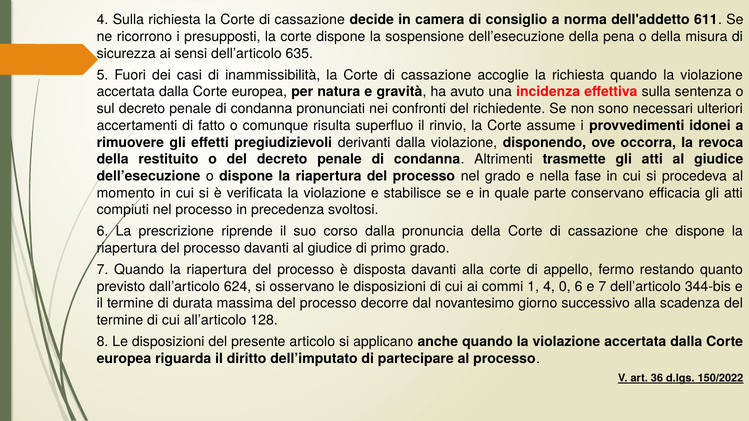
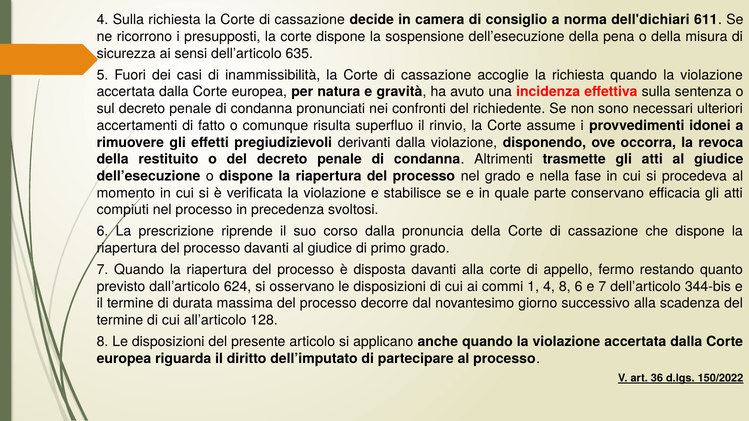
dell'addetto: dell'addetto -> dell'dichiari
4 0: 0 -> 8
